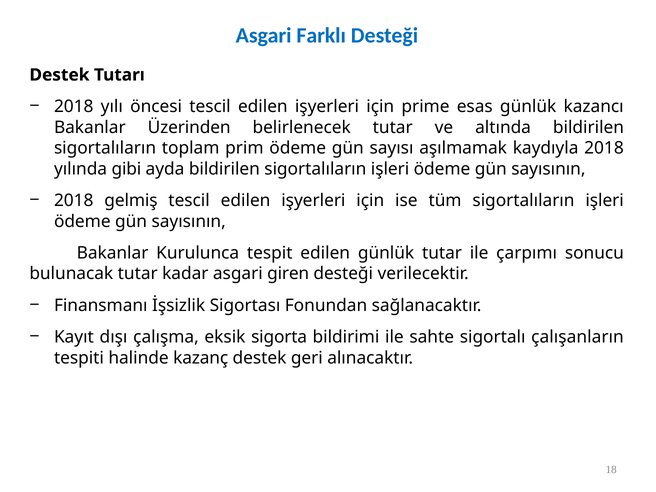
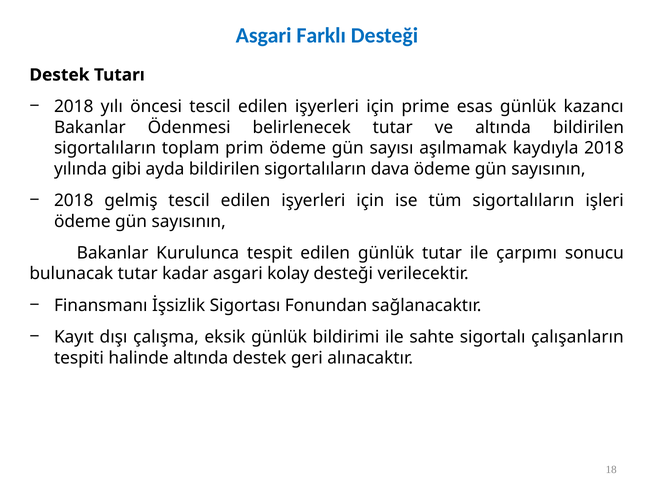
Üzerinden: Üzerinden -> Ödenmesi
bildirilen sigortalıların işleri: işleri -> dava
giren: giren -> kolay
eksik sigorta: sigorta -> günlük
halinde kazanç: kazanç -> altında
